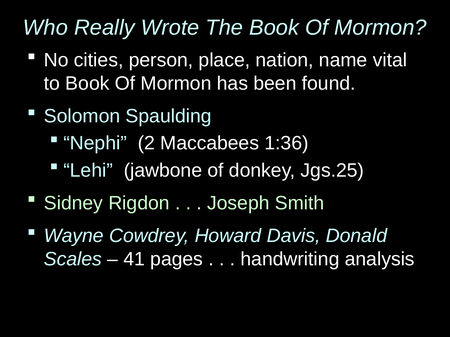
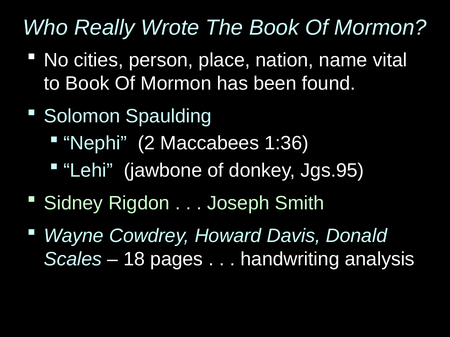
Jgs.25: Jgs.25 -> Jgs.95
41: 41 -> 18
